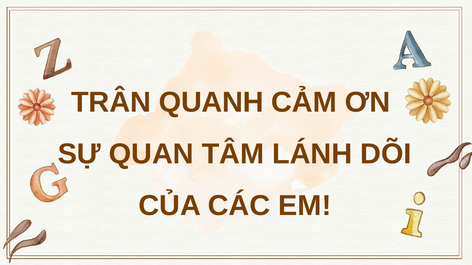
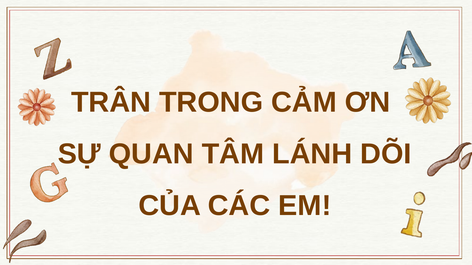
QUANH: QUANH -> TRONG
